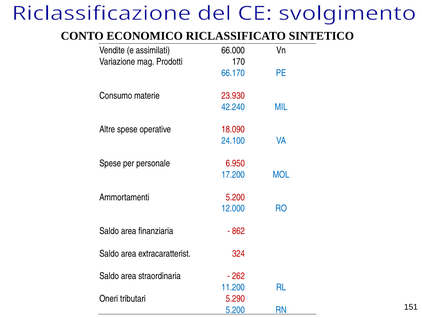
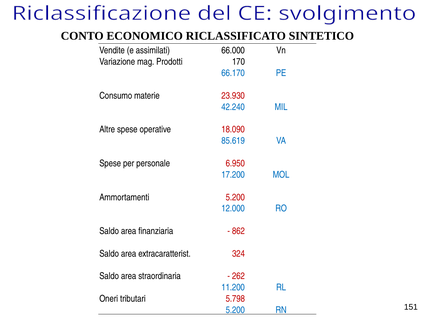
24.100: 24.100 -> 85.619
5.290: 5.290 -> 5.798
